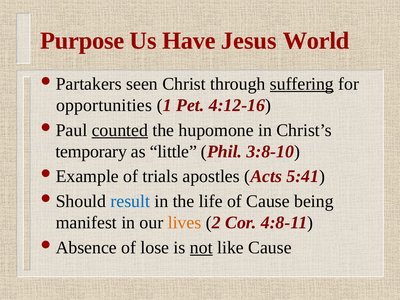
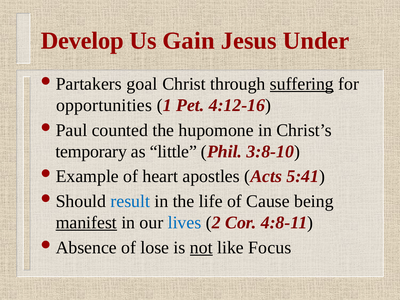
Purpose: Purpose -> Develop
Have: Have -> Gain
World: World -> Under
seen: seen -> goal
counted underline: present -> none
trials: trials -> heart
manifest underline: none -> present
lives colour: orange -> blue
like Cause: Cause -> Focus
